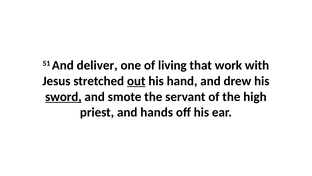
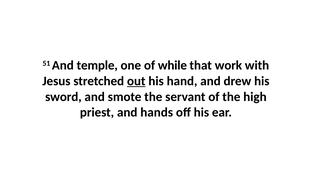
deliver: deliver -> temple
living: living -> while
sword underline: present -> none
